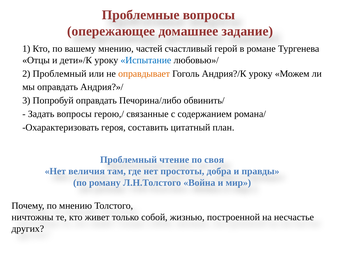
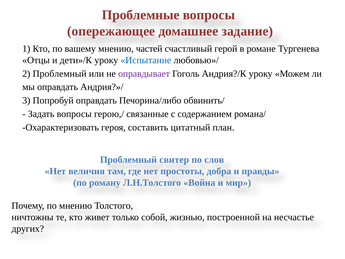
оправдывает colour: orange -> purple
чтение: чтение -> свитер
своя: своя -> слов
